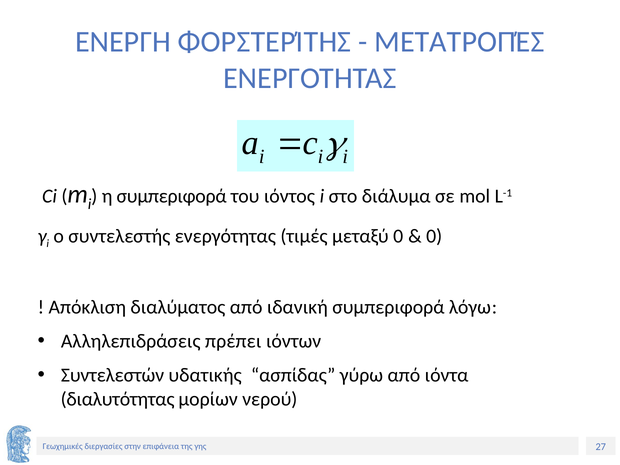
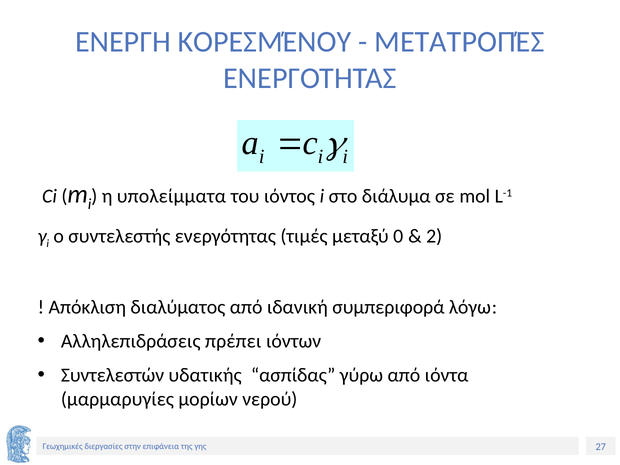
ΦΟΡΣΤΕΡΊΤΗΣ: ΦΟΡΣΤΕΡΊΤΗΣ -> ΚΟΡΕΣΜΈΝΟΥ
η συμπεριφορά: συμπεριφορά -> υπολείμματα
0 at (434, 236): 0 -> 2
διαλυτότητας: διαλυτότητας -> μαρμαρυγίες
